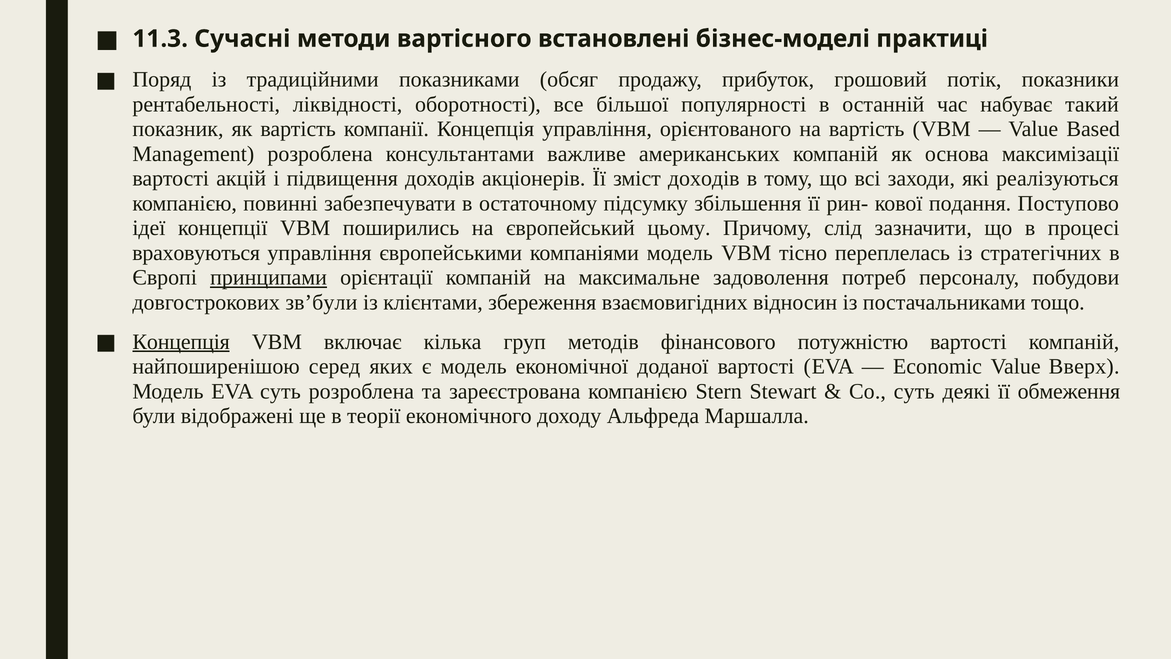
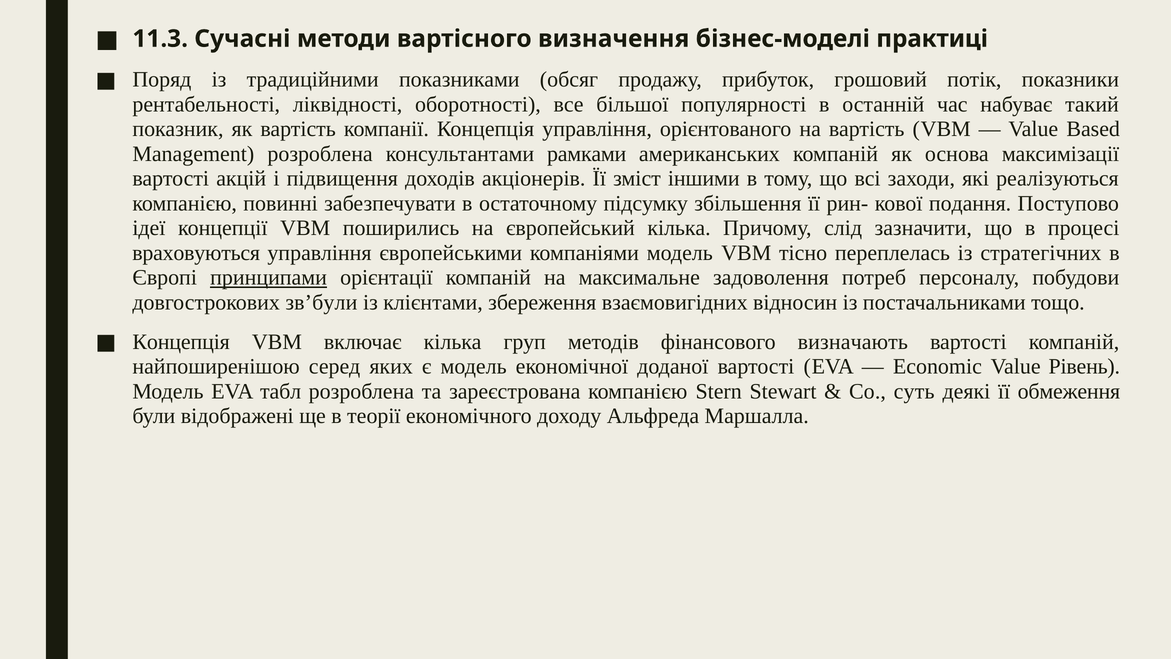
встановлені: встановлені -> визначення
важливе: важливе -> рамками
зміст доходів: доходів -> іншими
європейський цьому: цьому -> кілька
Концепція at (181, 342) underline: present -> none
потужністю: потужністю -> визначають
Вверх: Вверх -> Рівень
EVA суть: суть -> табл
